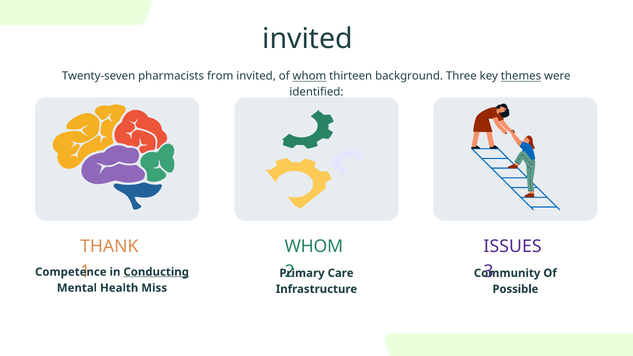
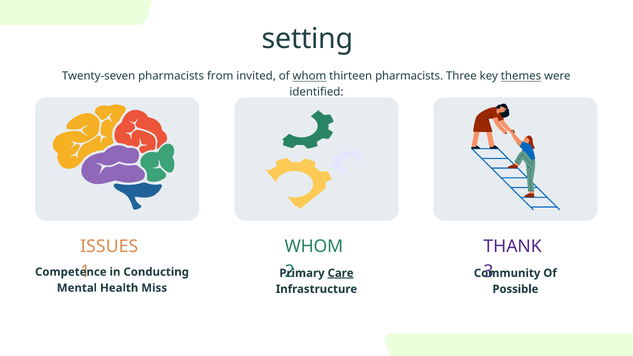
invited at (308, 39): invited -> setting
thirteen background: background -> pharmacists
THANK: THANK -> ISSUES
ISSUES: ISSUES -> THANK
Conducting underline: present -> none
Care underline: none -> present
